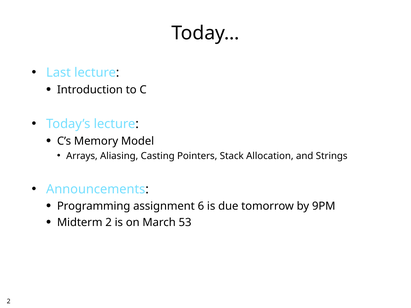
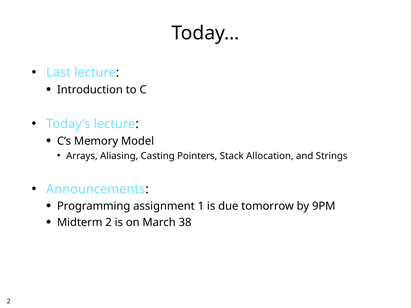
6: 6 -> 1
53: 53 -> 38
